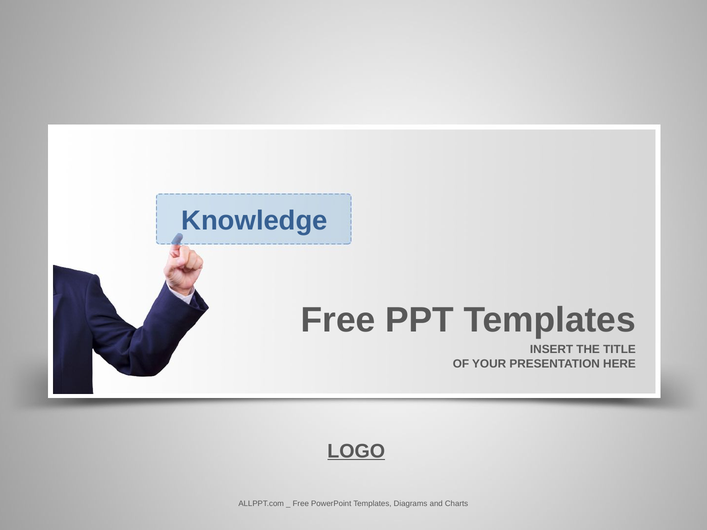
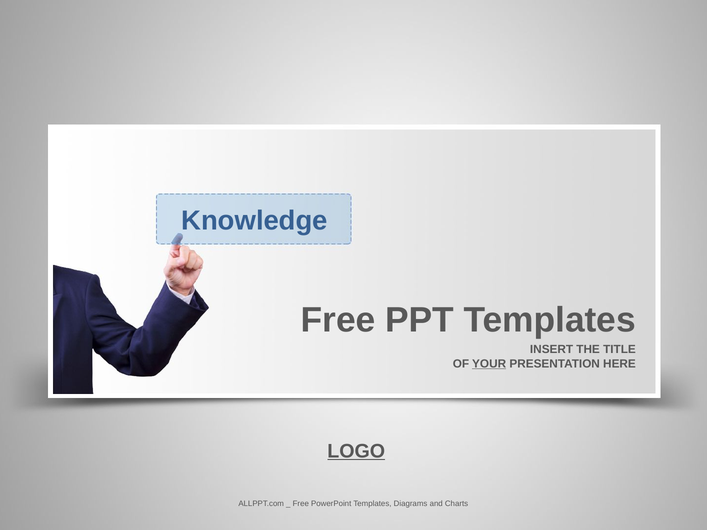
YOUR underline: none -> present
